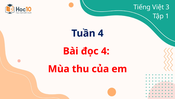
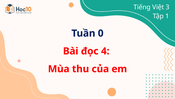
Tuần 4: 4 -> 0
